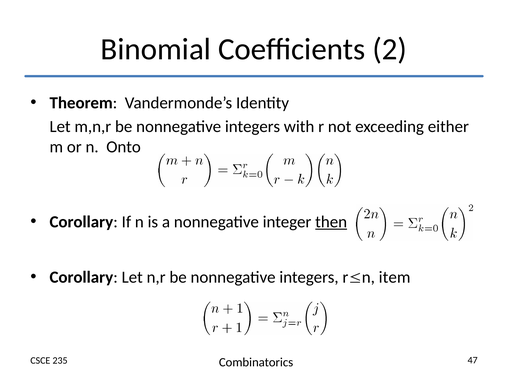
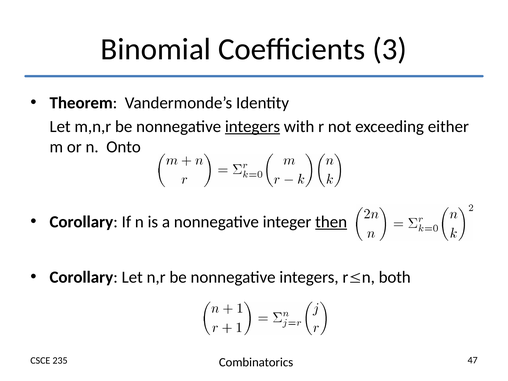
2: 2 -> 3
integers at (253, 126) underline: none -> present
item: item -> both
